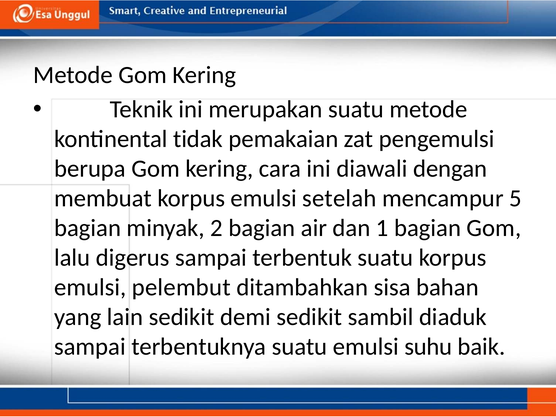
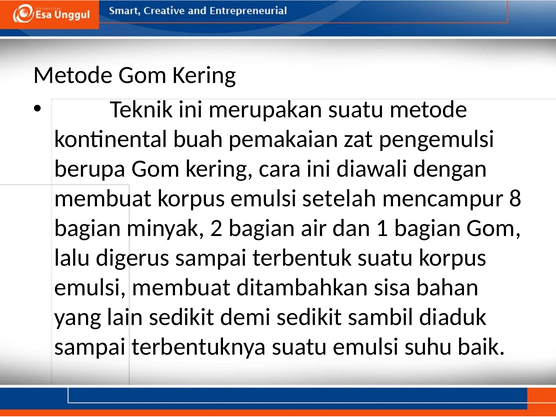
tidak: tidak -> buah
5: 5 -> 8
emulsi pelembut: pelembut -> membuat
